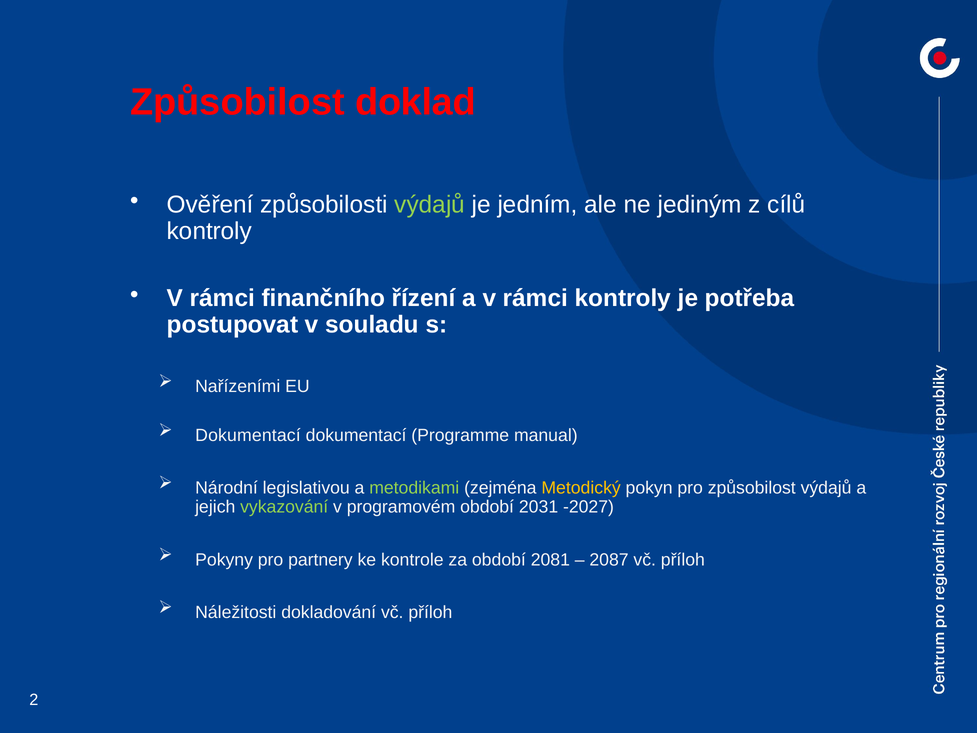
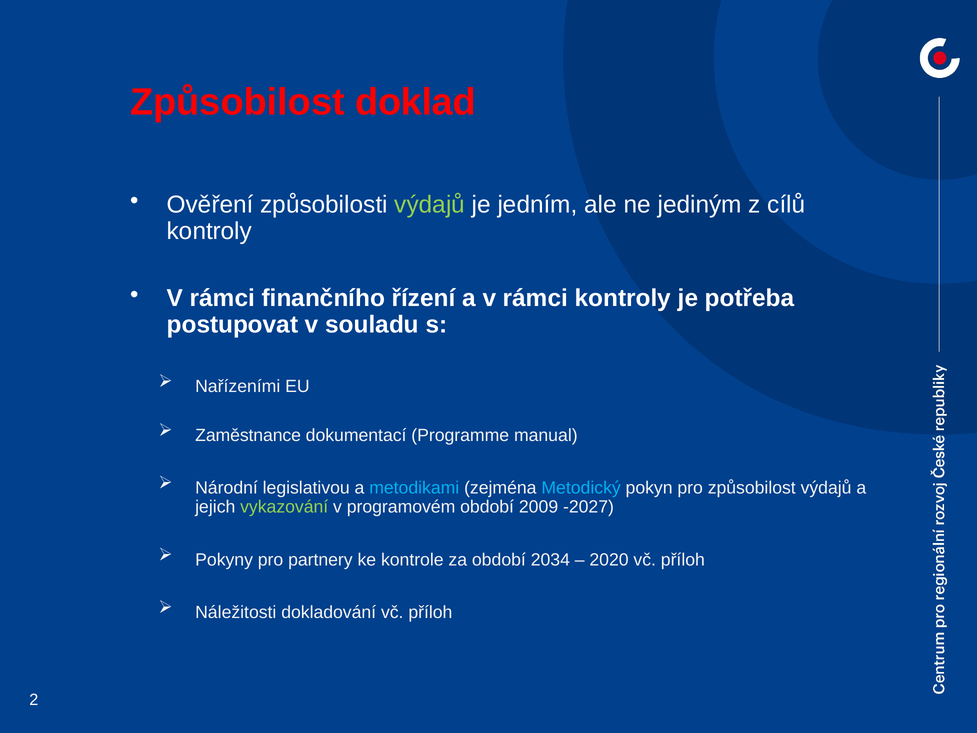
Dokumentací at (248, 435): Dokumentací -> Zaměstnance
metodikami colour: light green -> light blue
Metodický colour: yellow -> light blue
2031: 2031 -> 2009
2081: 2081 -> 2034
2087: 2087 -> 2020
